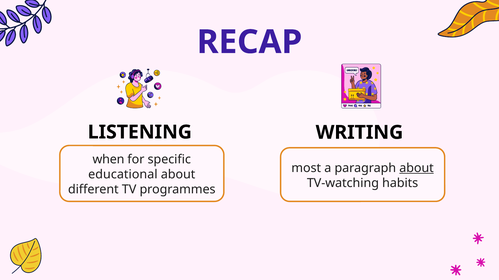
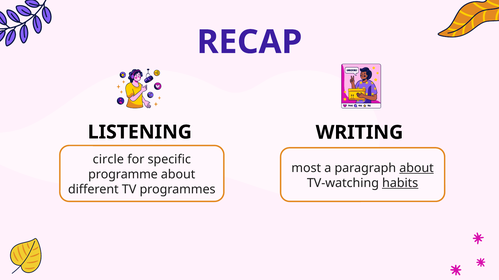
when: when -> circle
educational: educational -> programme
habits underline: none -> present
